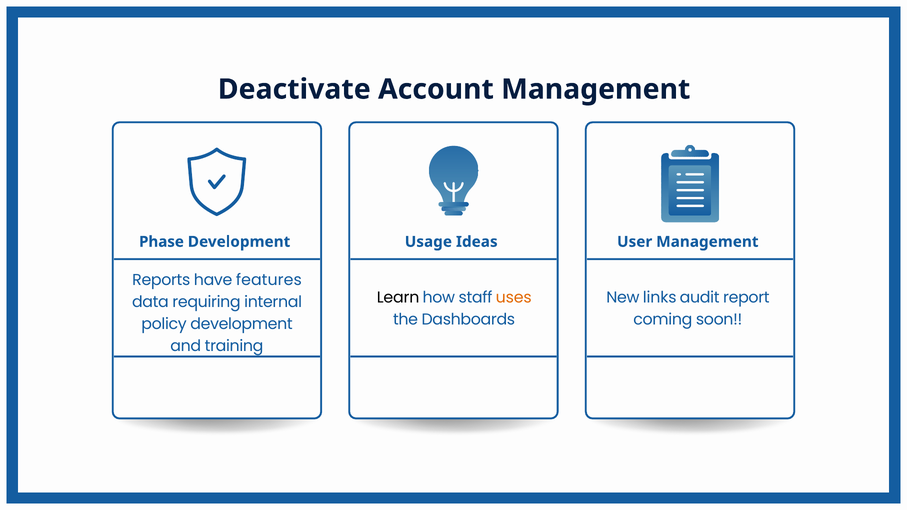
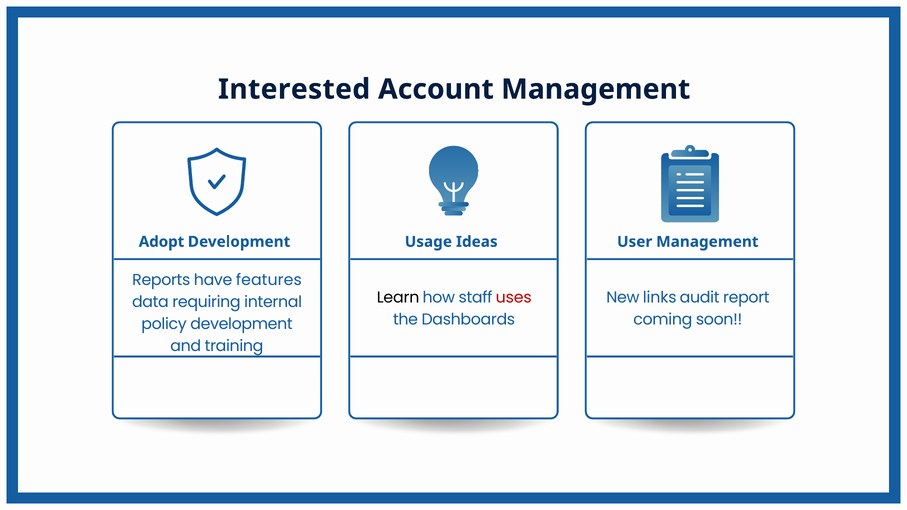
Deactivate: Deactivate -> Interested
Phase: Phase -> Adopt
uses colour: orange -> red
